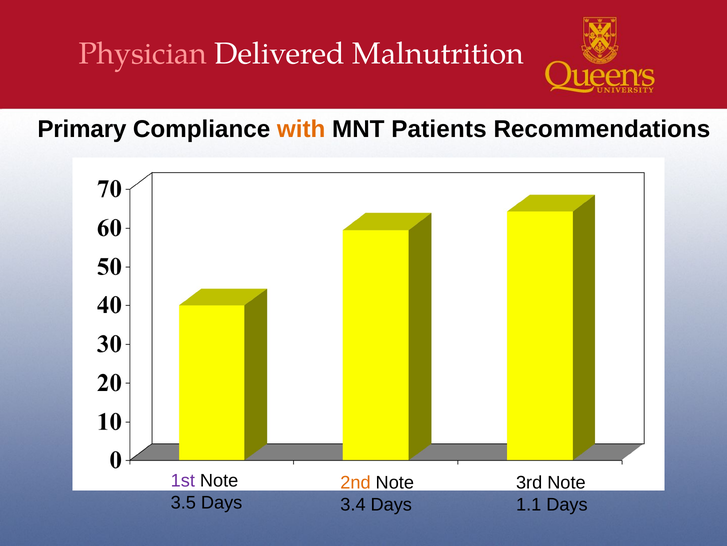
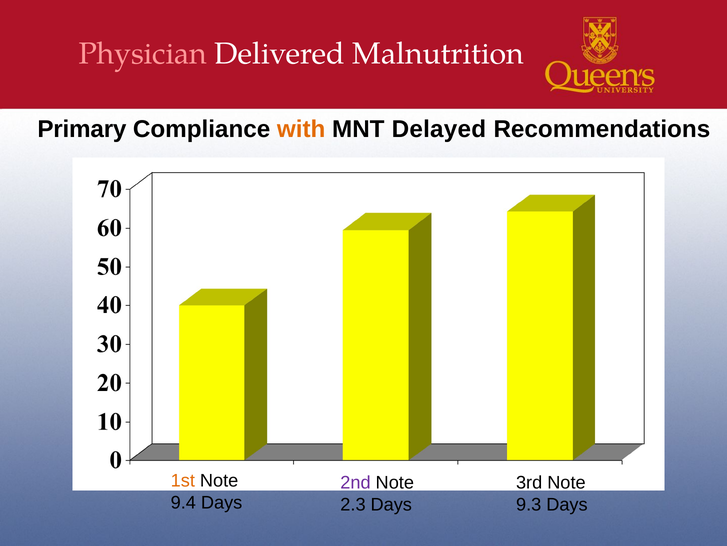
Patients: Patients -> Delayed
1st colour: purple -> orange
2nd colour: orange -> purple
3.5: 3.5 -> 9.4
3.4: 3.4 -> 2.3
1.1: 1.1 -> 9.3
